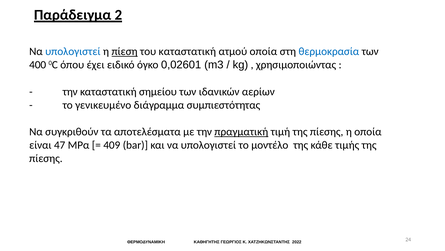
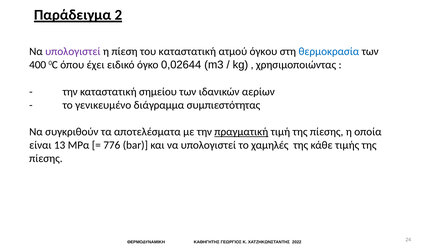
υπολογιστεί at (73, 51) colour: blue -> purple
πίεση underline: present -> none
ατμού οποία: οποία -> όγκου
0,02601: 0,02601 -> 0,02644
47: 47 -> 13
409: 409 -> 776
μοντέλο: μοντέλο -> χαμηλές
